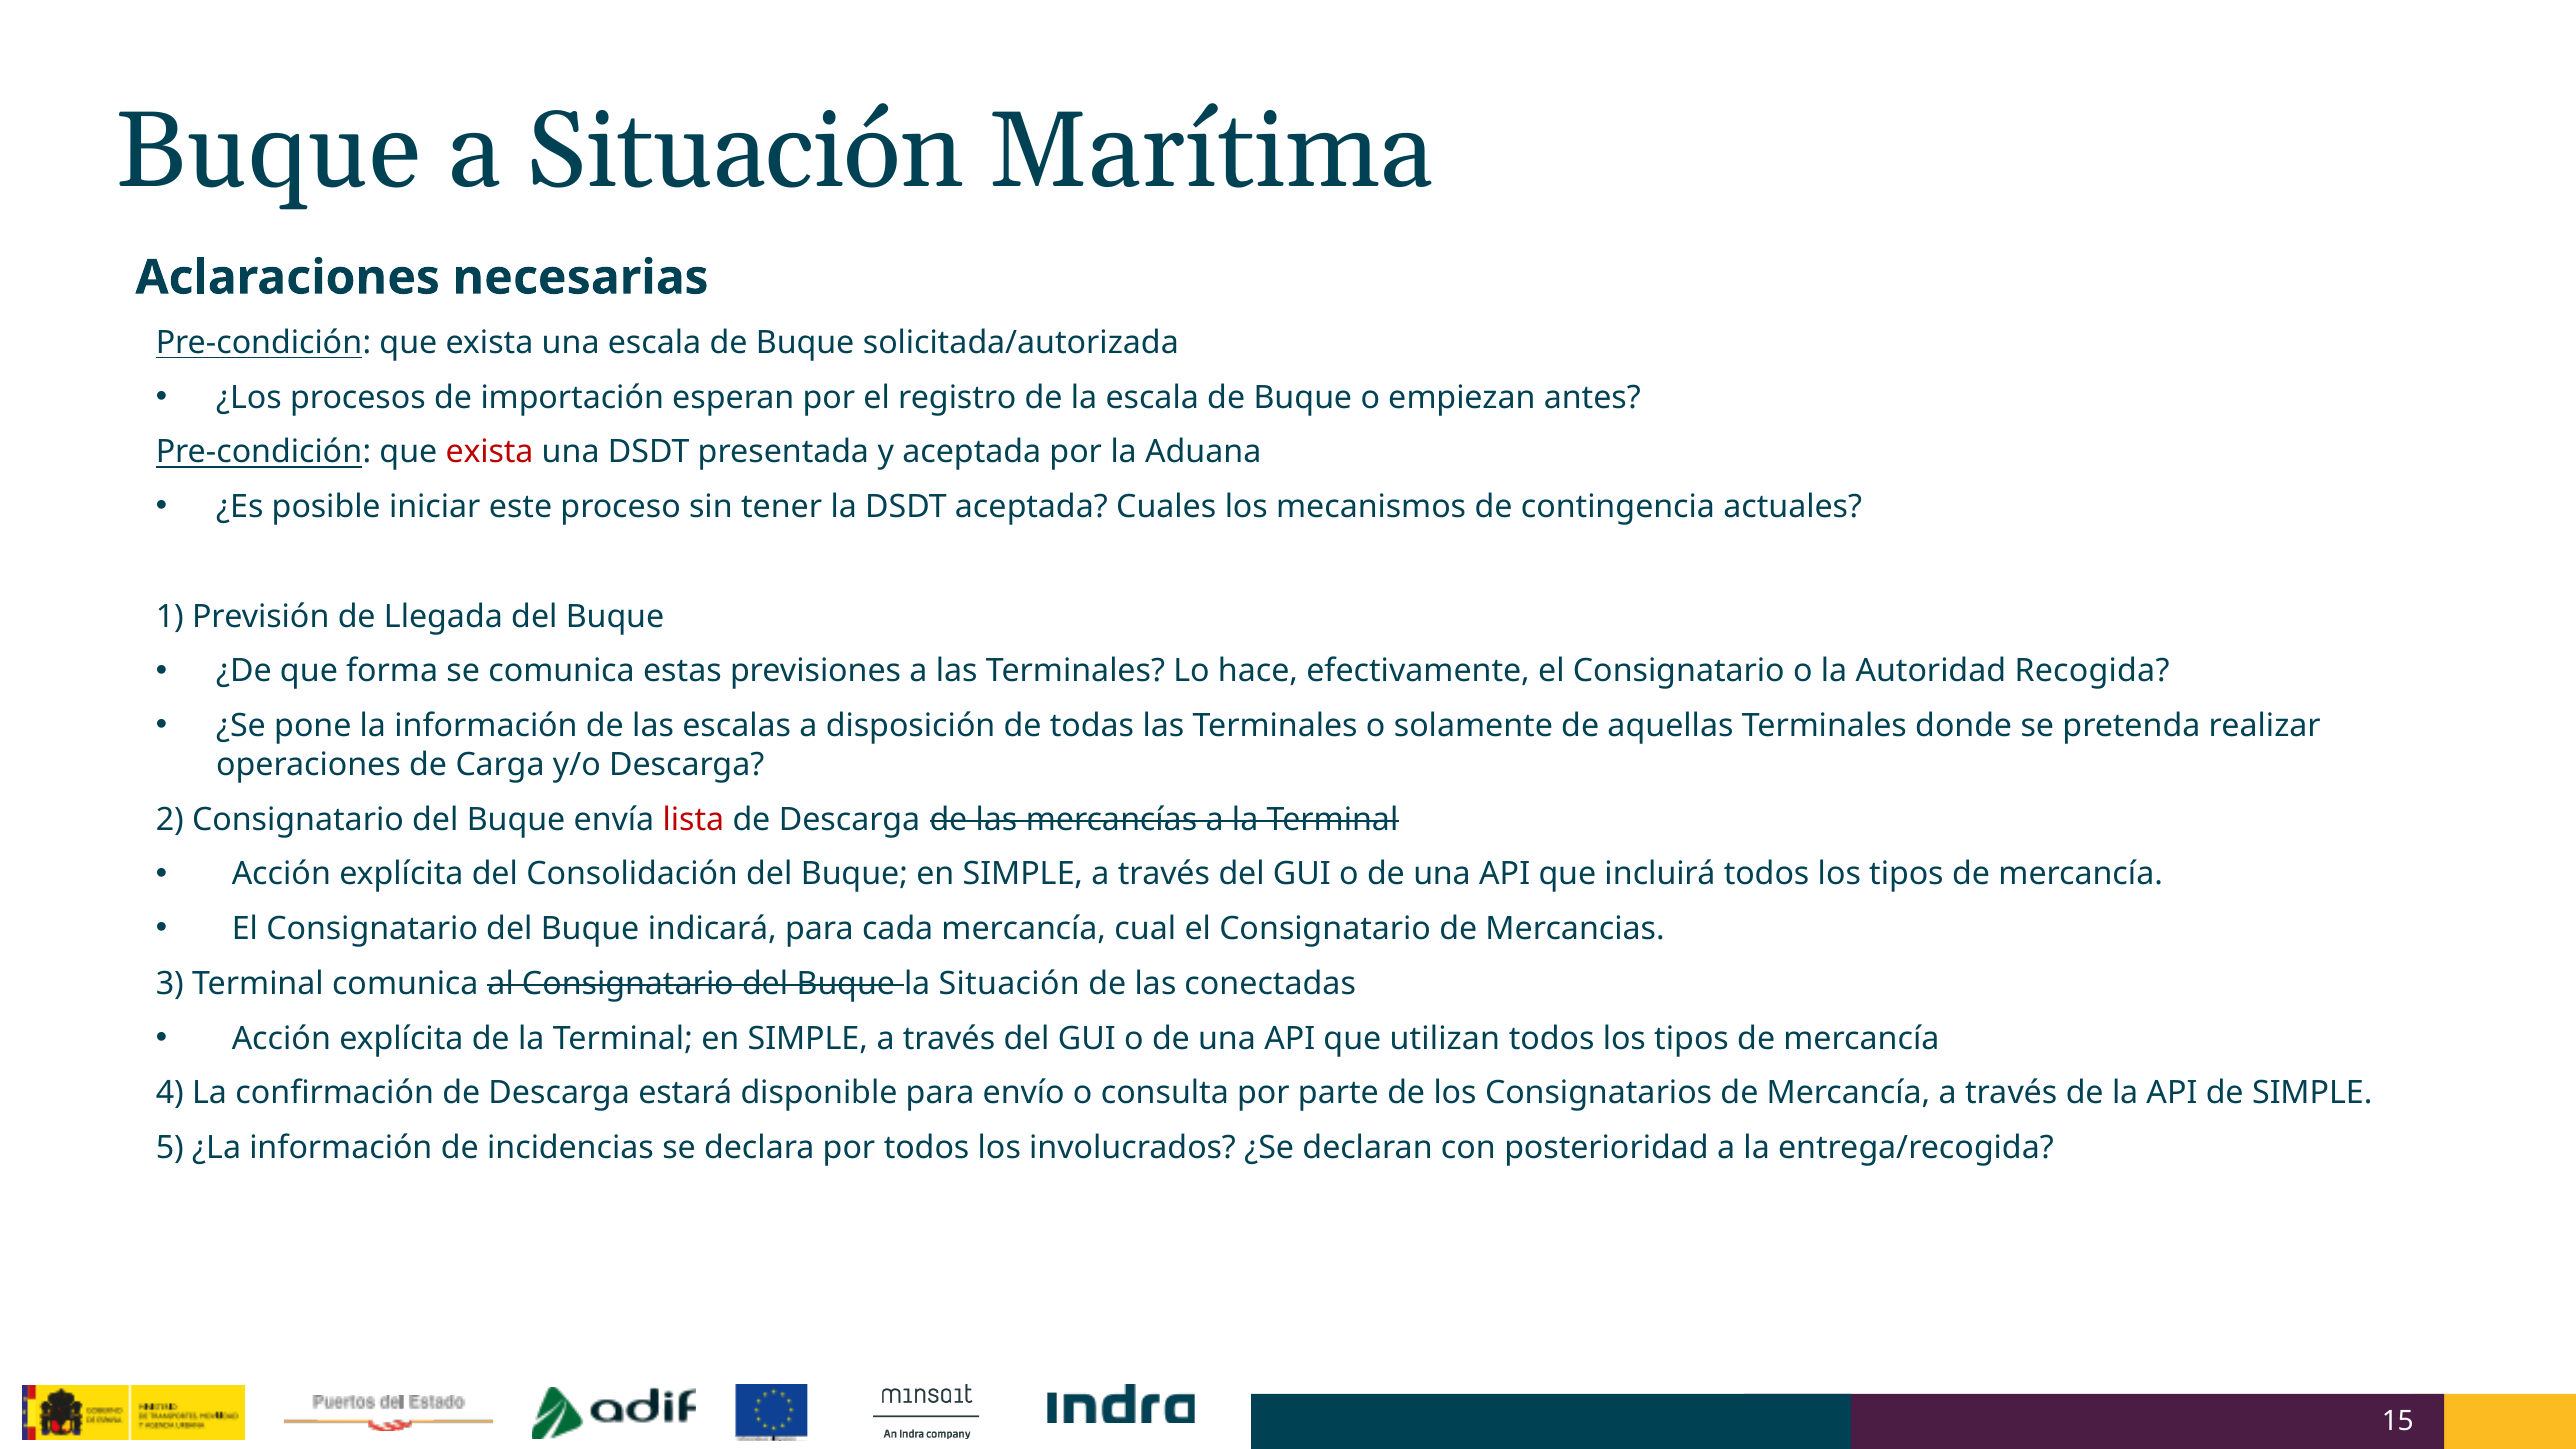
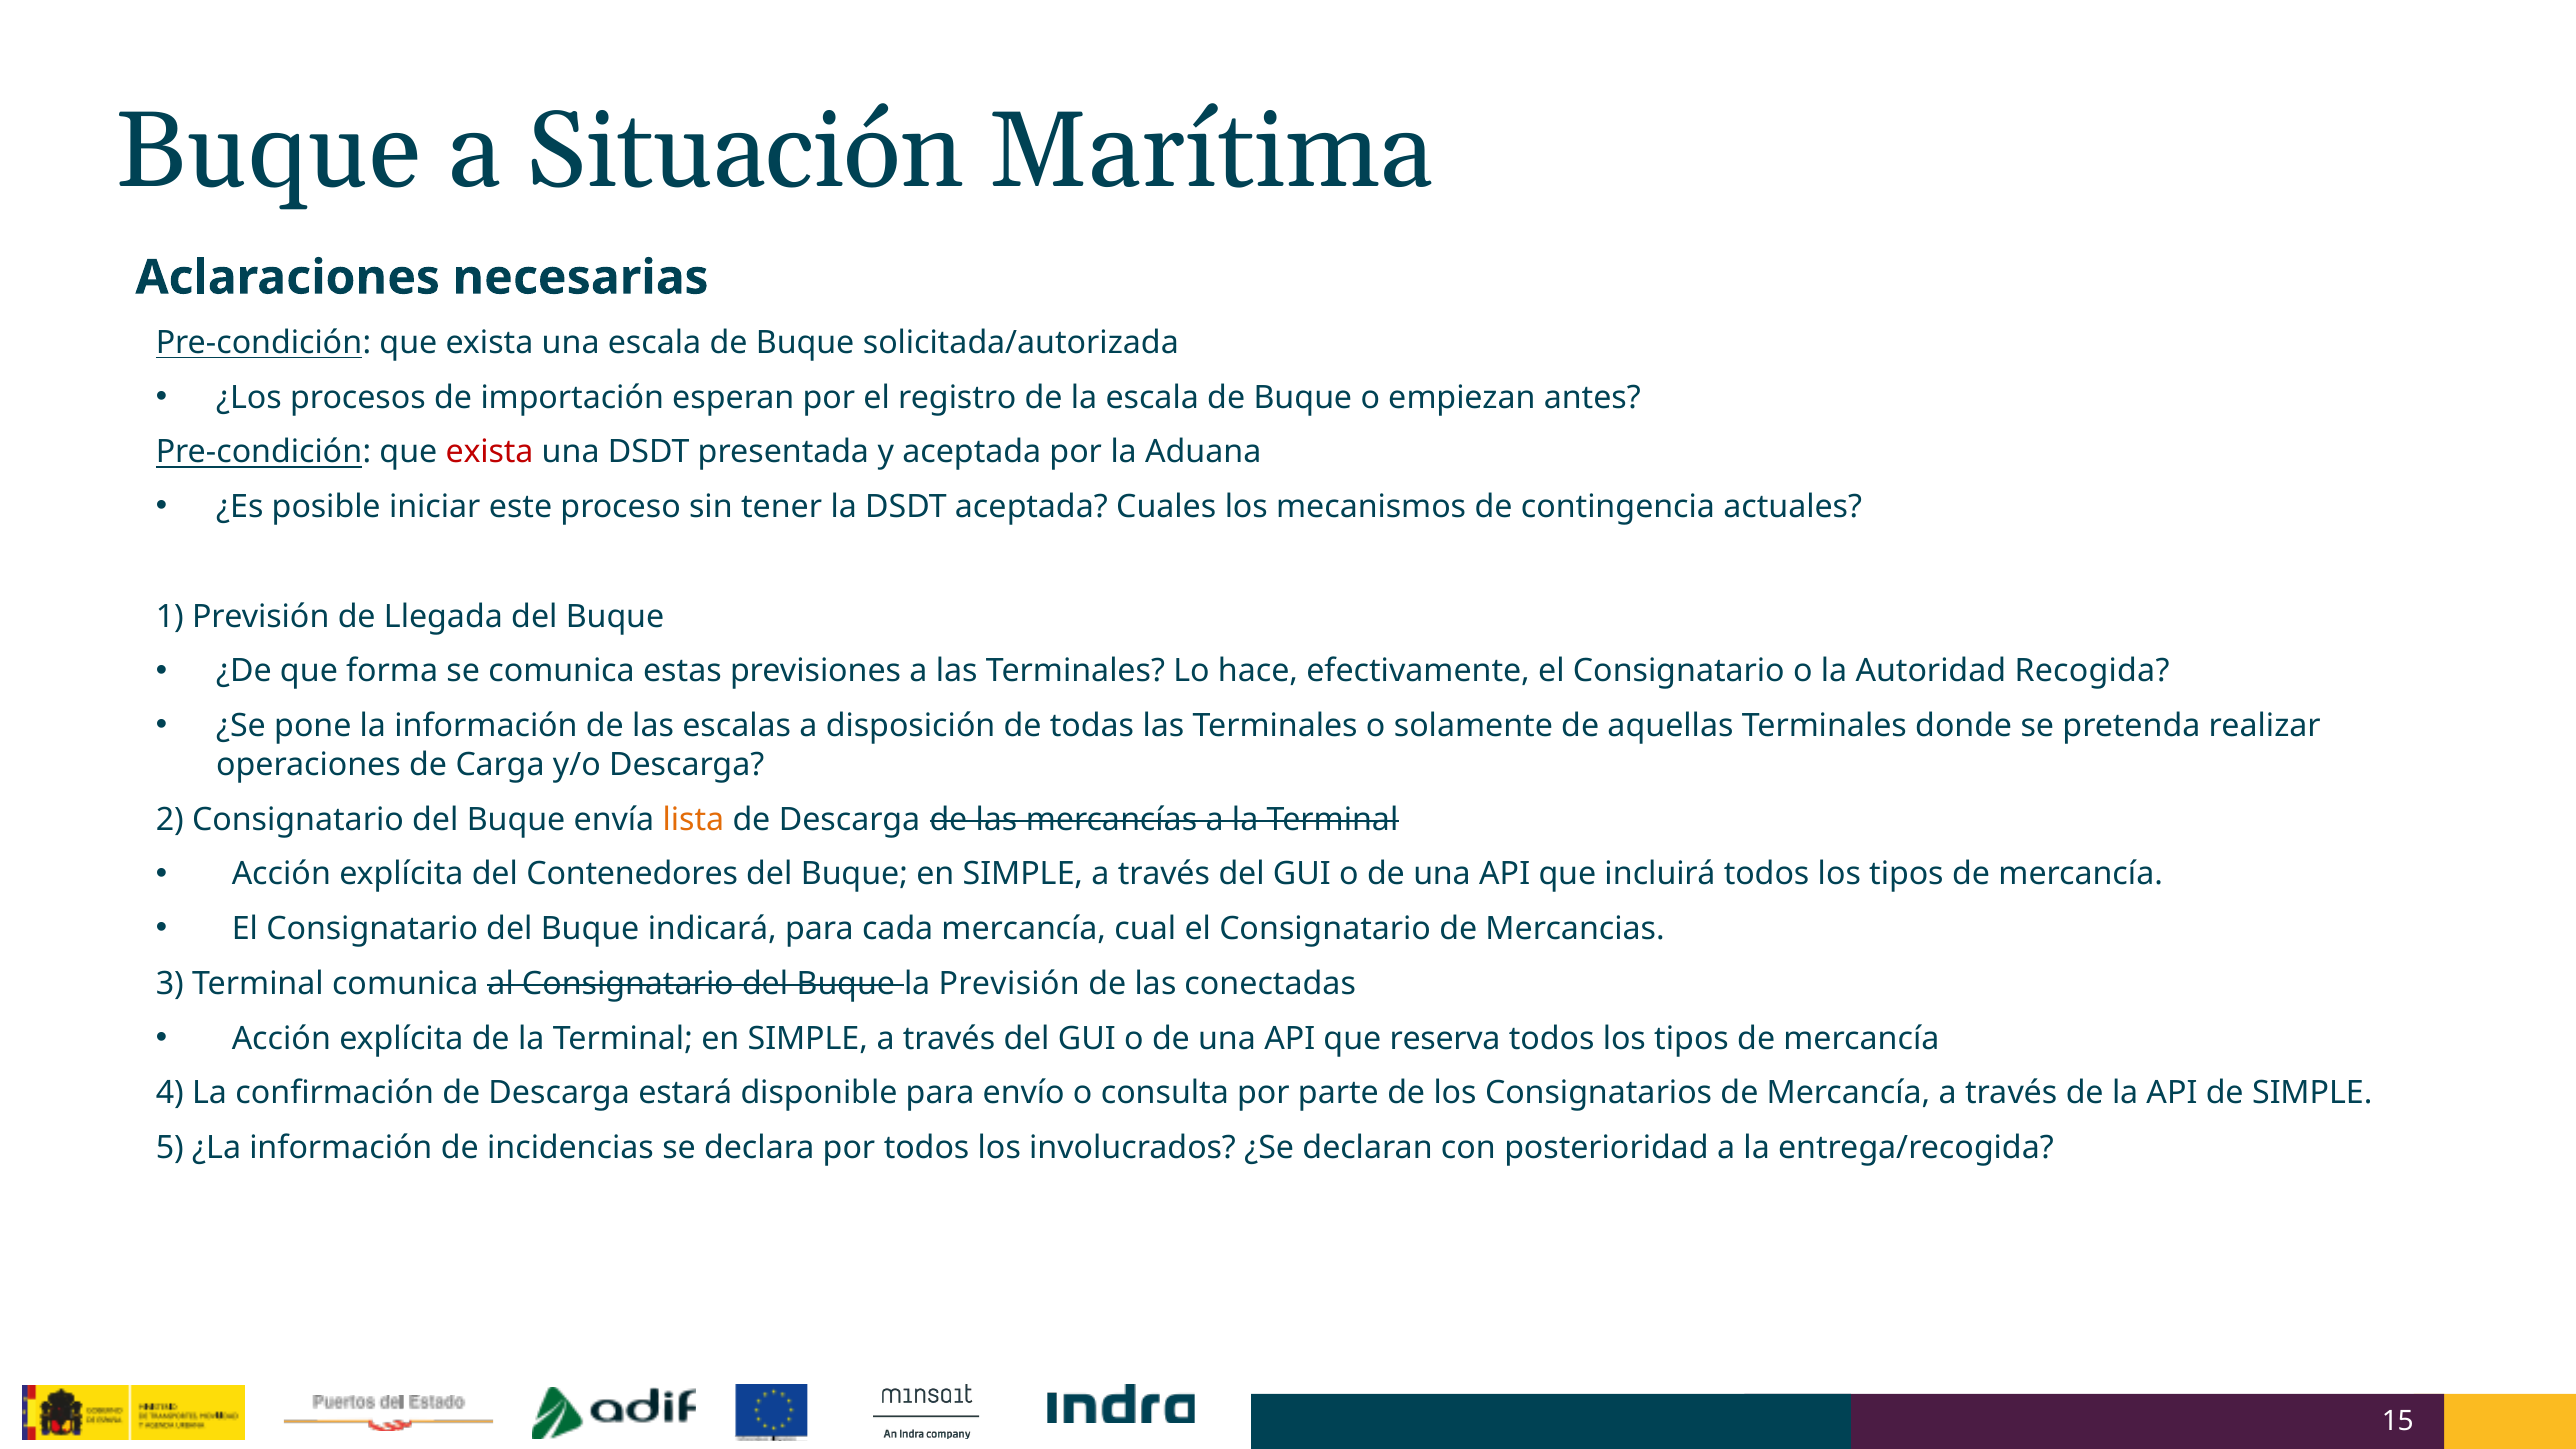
lista colour: red -> orange
Consolidación: Consolidación -> Contenedores
la Situación: Situación -> Previsión
utilizan: utilizan -> reserva
